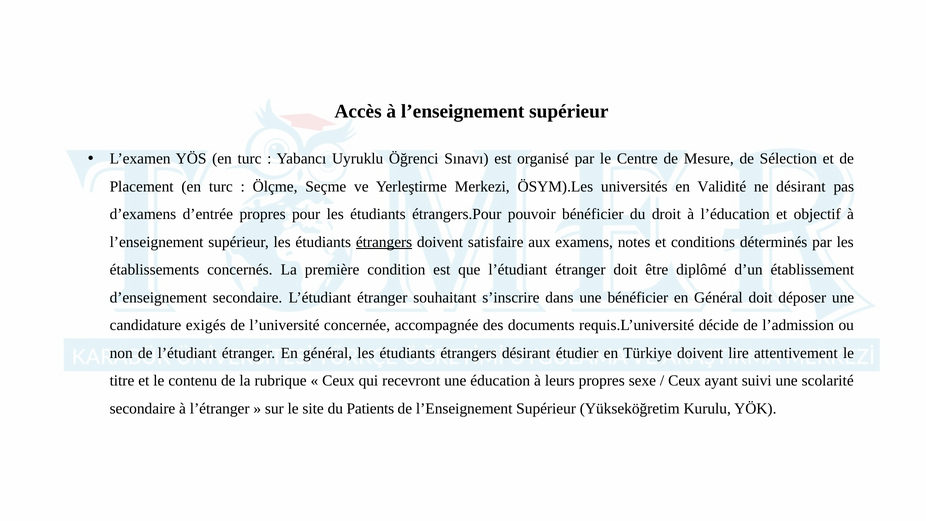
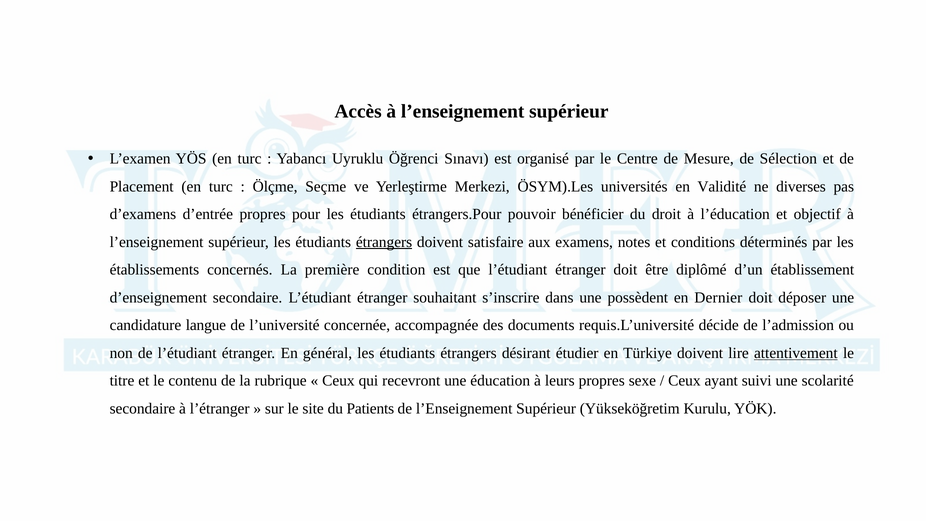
ne désirant: désirant -> diverses
une bénéficier: bénéficier -> possèdent
Général at (718, 298): Général -> Dernier
exigés: exigés -> langue
attentivement underline: none -> present
